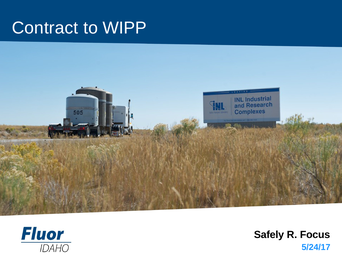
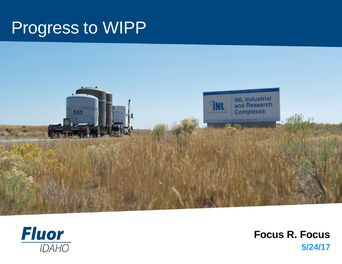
Contract: Contract -> Progress
Safely at (269, 235): Safely -> Focus
